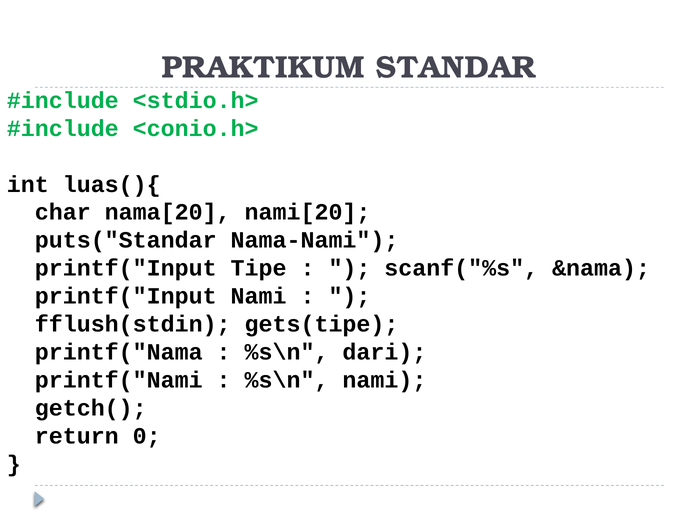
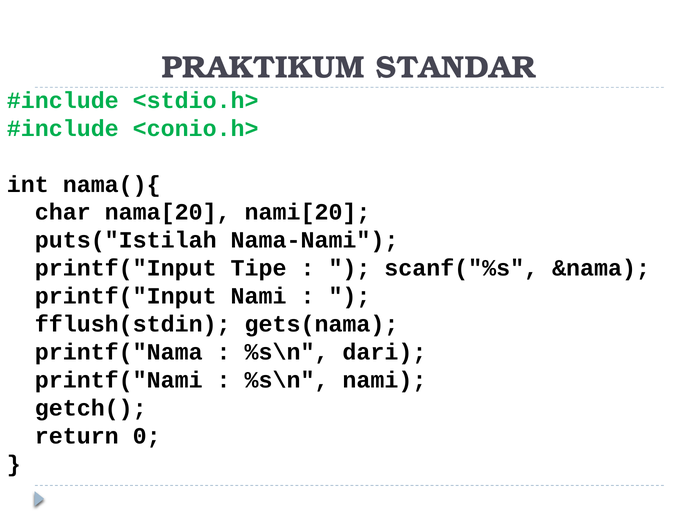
luas(){: luas(){ -> nama(){
puts("Standar: puts("Standar -> puts("Istilah
gets(tipe: gets(tipe -> gets(nama
